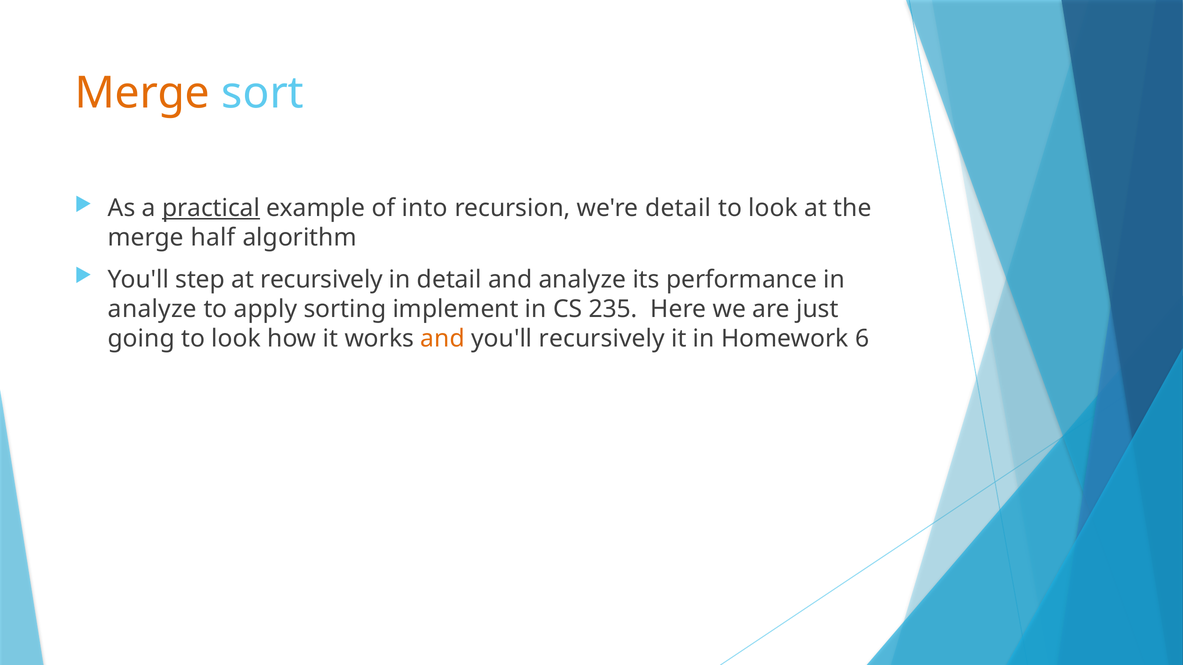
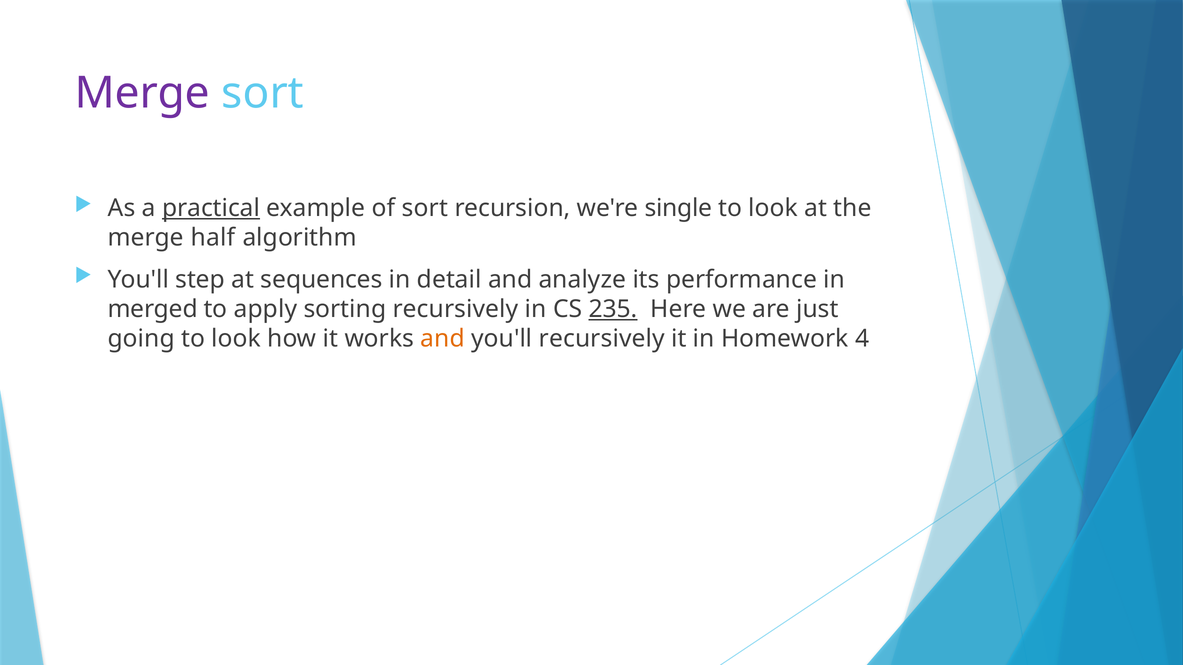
Merge at (142, 93) colour: orange -> purple
of into: into -> sort
we're detail: detail -> single
at recursively: recursively -> sequences
analyze at (152, 309): analyze -> merged
sorting implement: implement -> recursively
235 underline: none -> present
6: 6 -> 4
